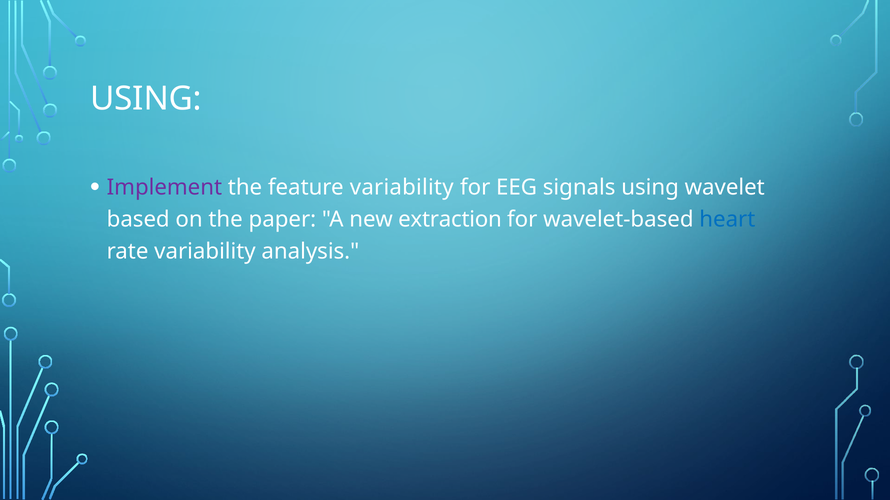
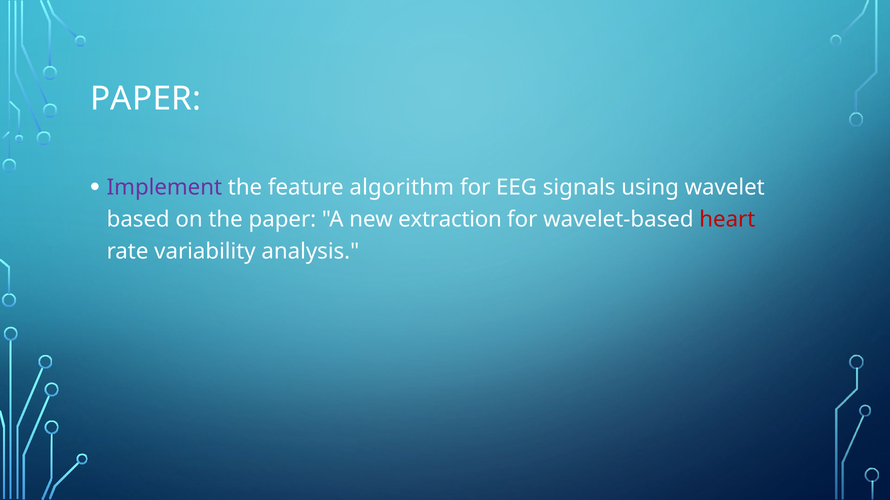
USING at (146, 99): USING -> PAPER
feature variability: variability -> algorithm
heart colour: blue -> red
